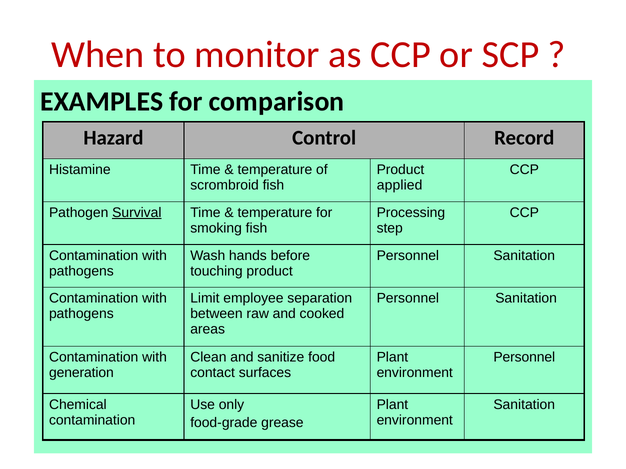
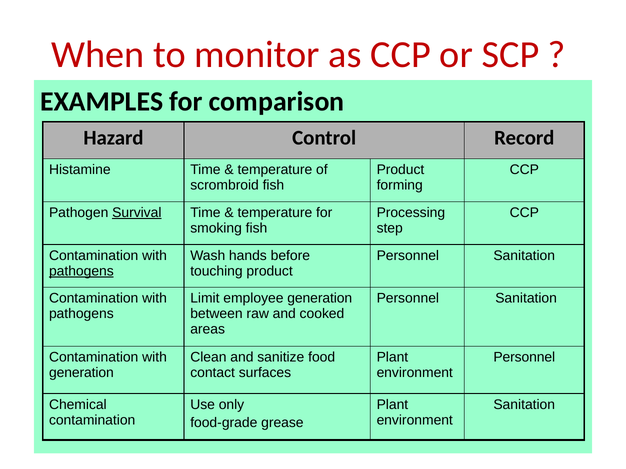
applied: applied -> forming
pathogens at (81, 271) underline: none -> present
employee separation: separation -> generation
